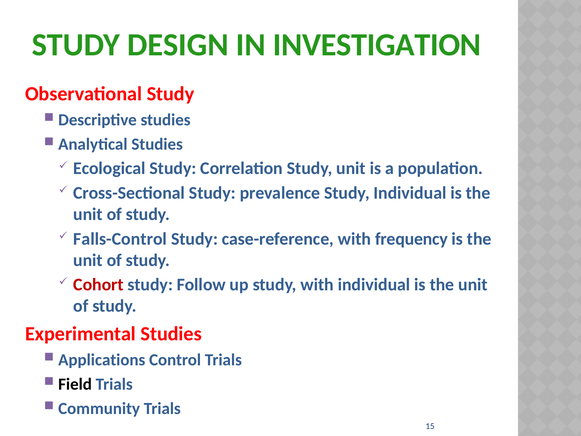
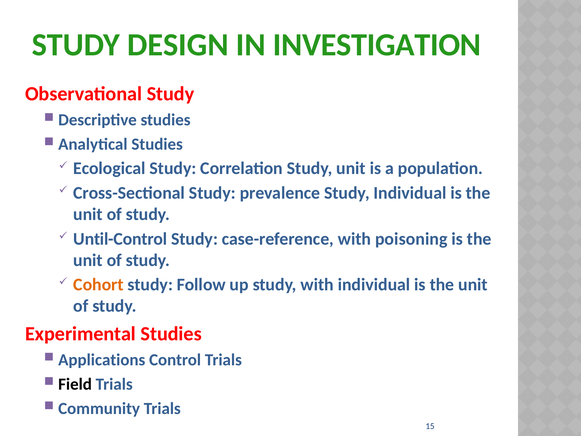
Falls-Control: Falls-Control -> Until-Control
frequency: frequency -> poisoning
Cohort colour: red -> orange
